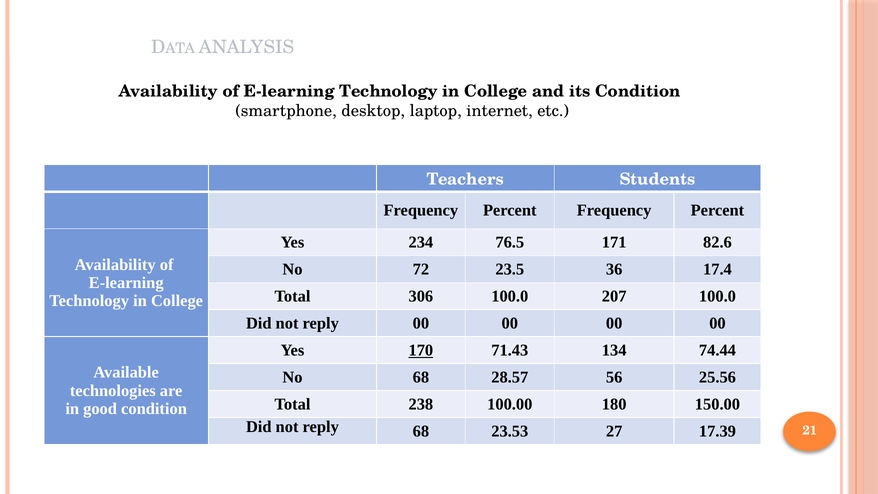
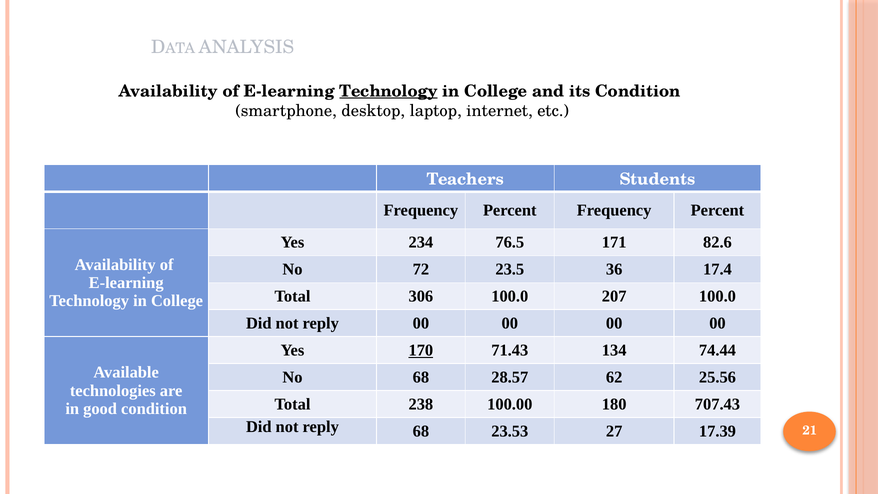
Technology at (388, 91) underline: none -> present
56: 56 -> 62
150.00: 150.00 -> 707.43
